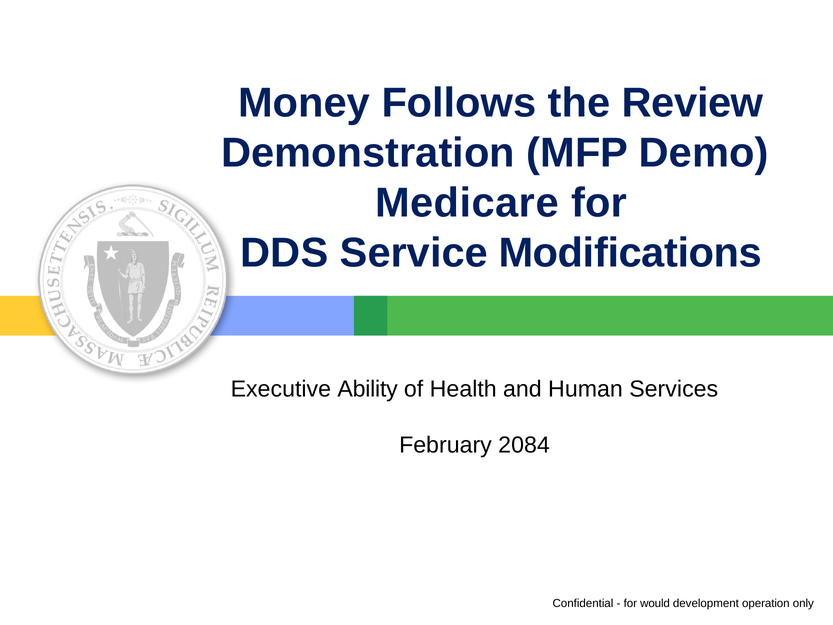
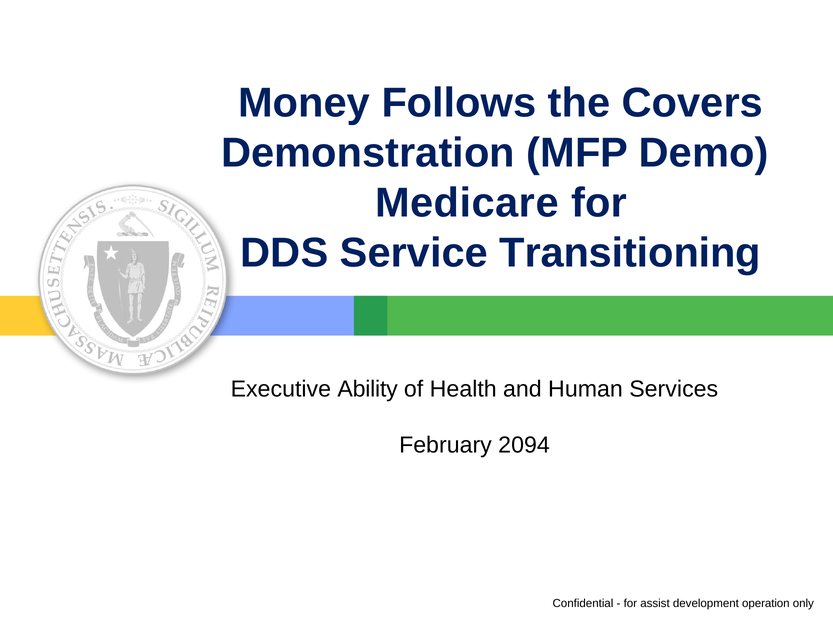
Review: Review -> Covers
Modifications: Modifications -> Transitioning
2084: 2084 -> 2094
would: would -> assist
